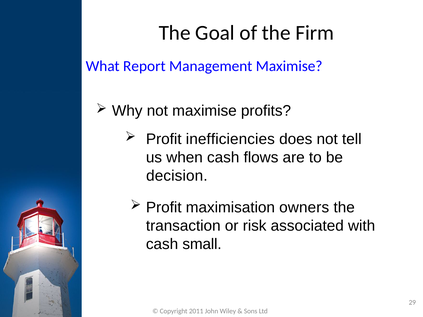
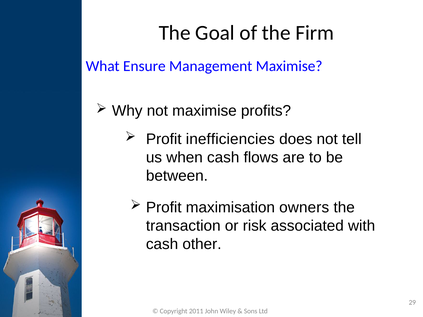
Report: Report -> Ensure
decision: decision -> between
small: small -> other
